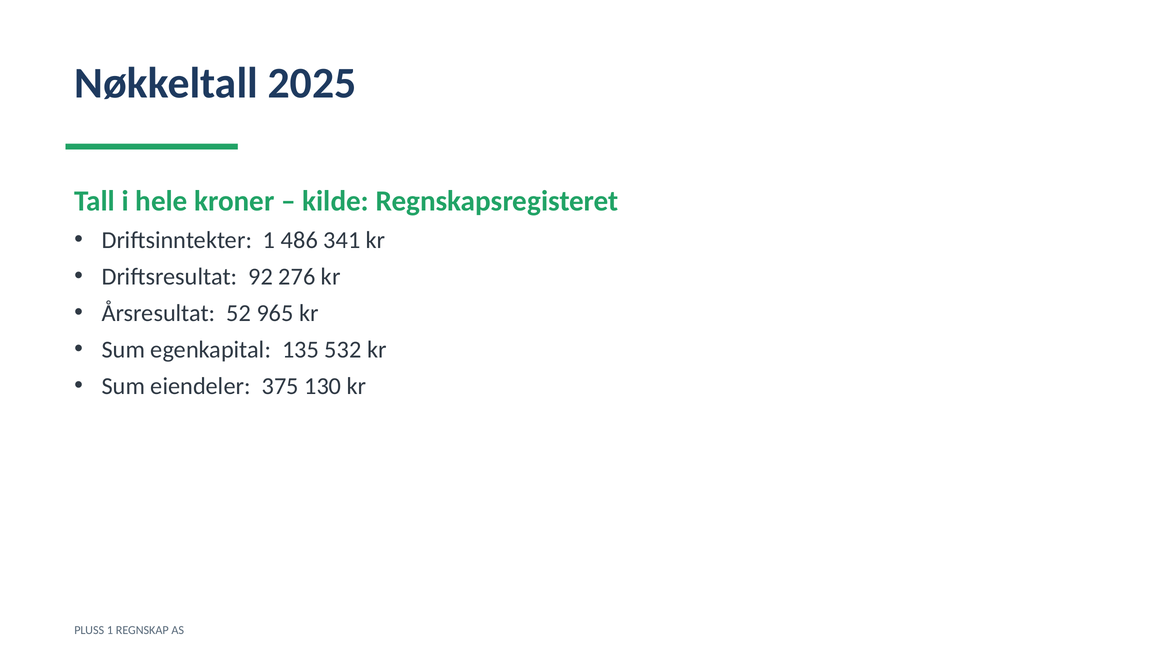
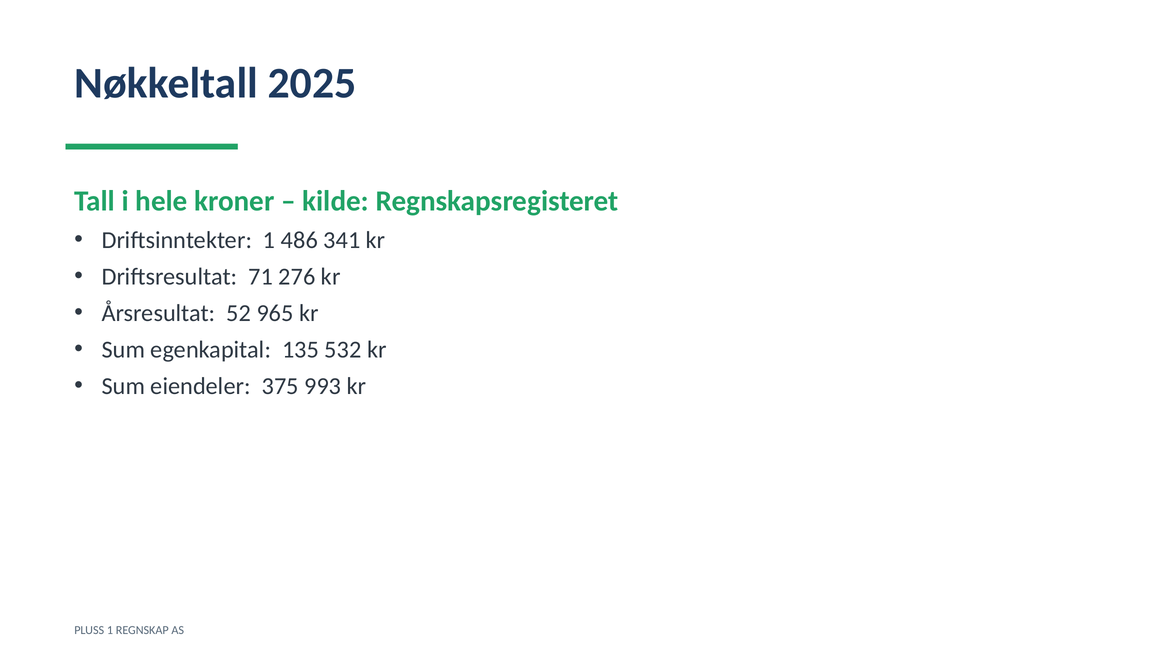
92: 92 -> 71
130: 130 -> 993
